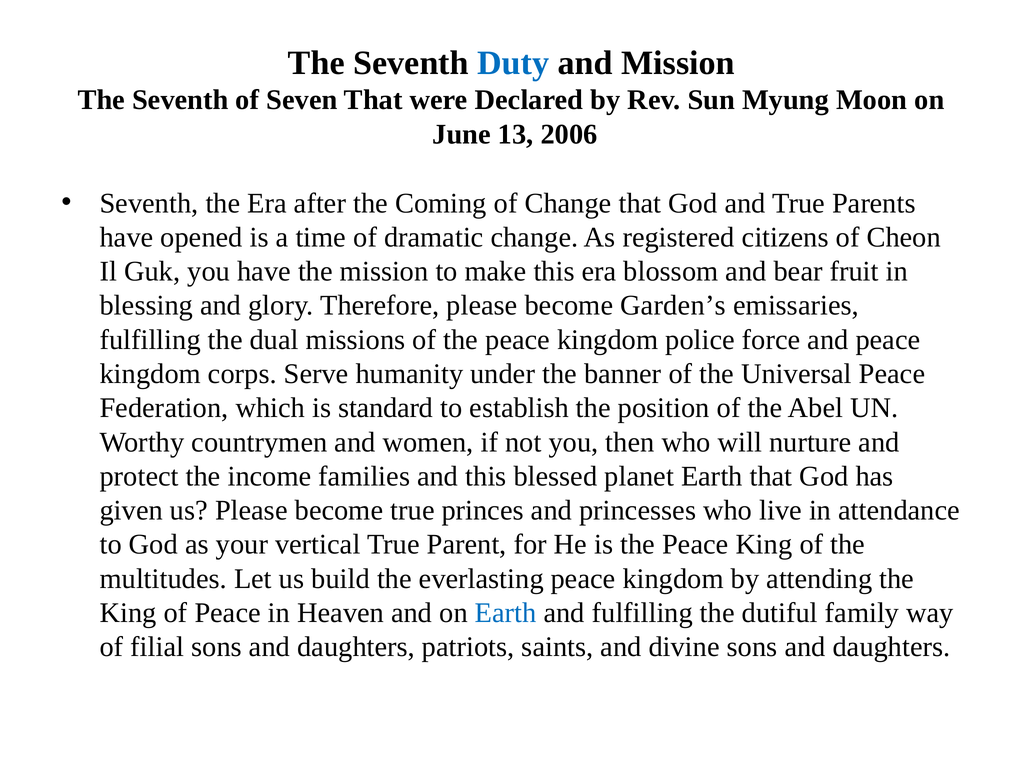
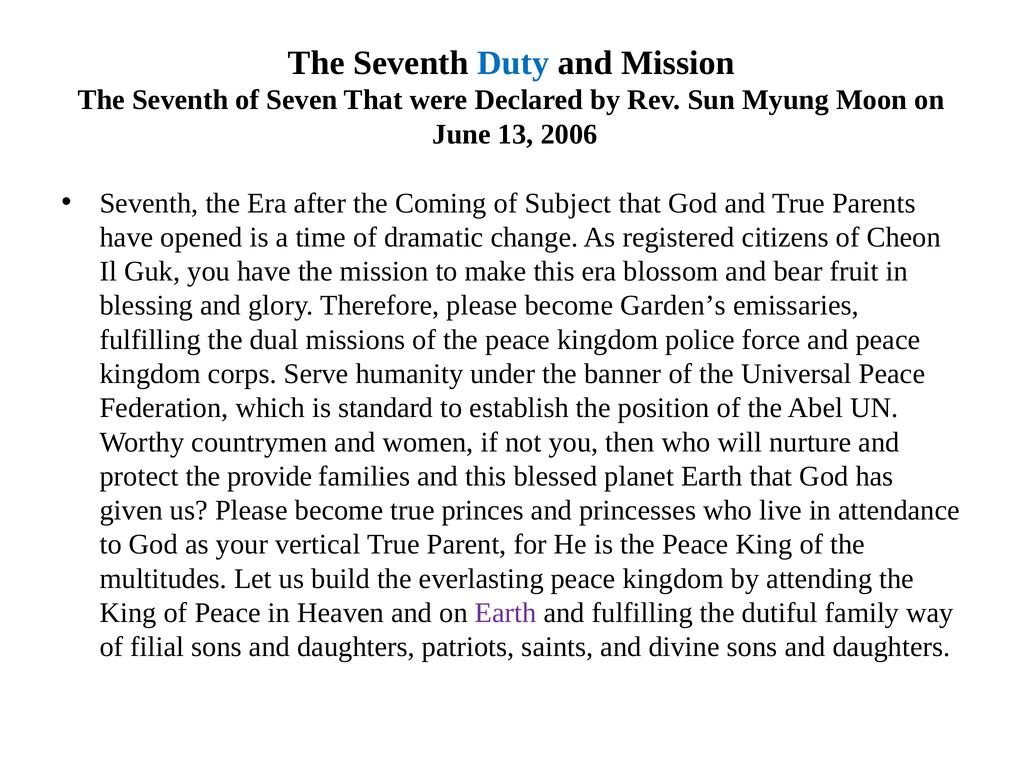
of Change: Change -> Subject
income: income -> provide
Earth at (506, 613) colour: blue -> purple
